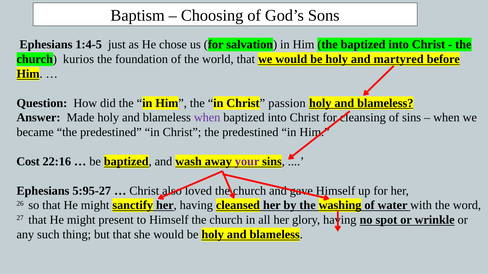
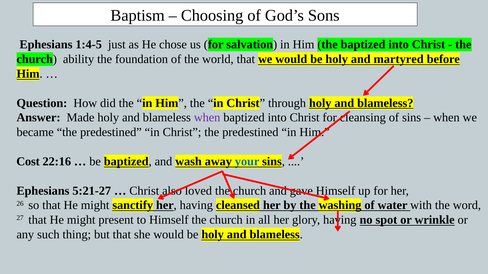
kurios: kurios -> ability
passion: passion -> through
your colour: purple -> blue
5:95-27: 5:95-27 -> 5:21-27
